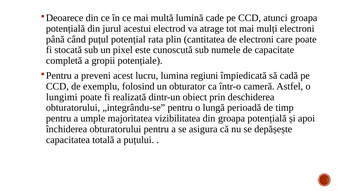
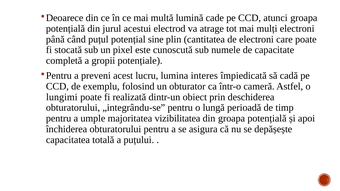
rata: rata -> sine
regiuni: regiuni -> interes
